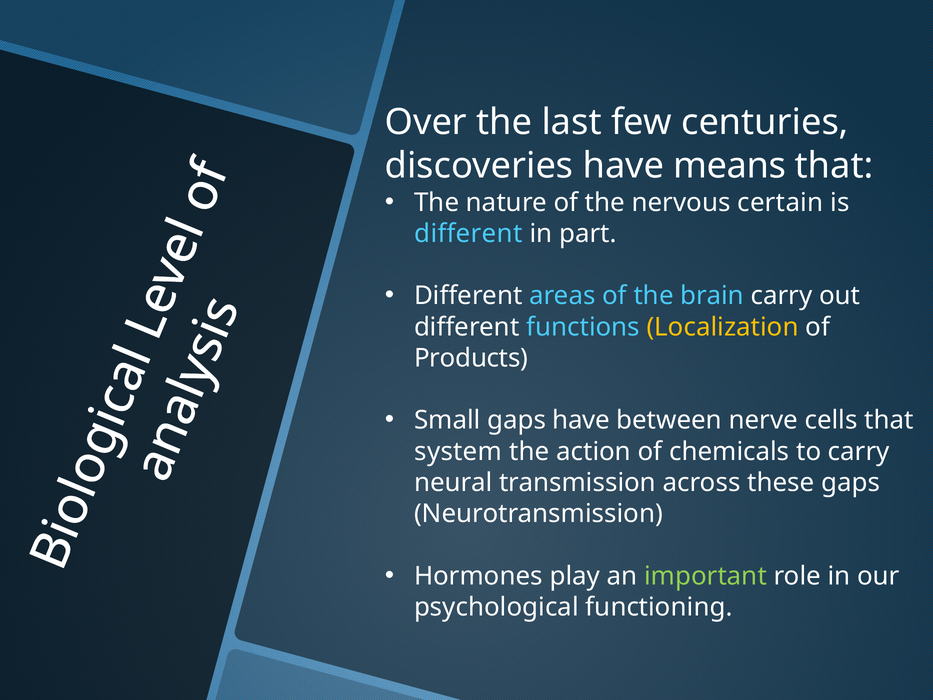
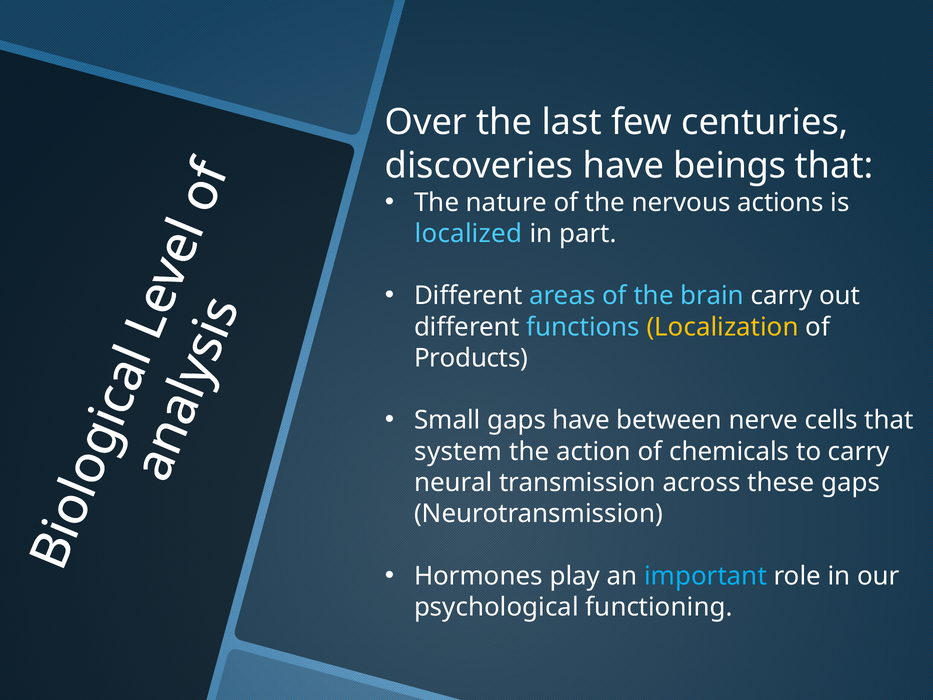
means: means -> beings
certain: certain -> actions
different at (468, 234): different -> localized
important colour: light green -> light blue
